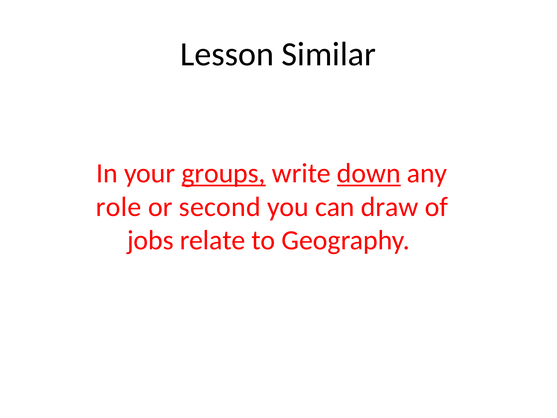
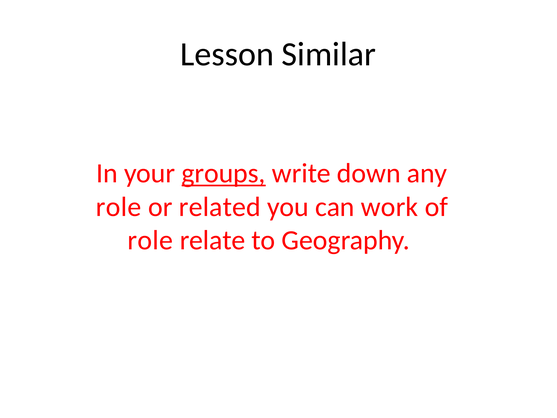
down underline: present -> none
second: second -> related
draw: draw -> work
jobs at (150, 240): jobs -> role
